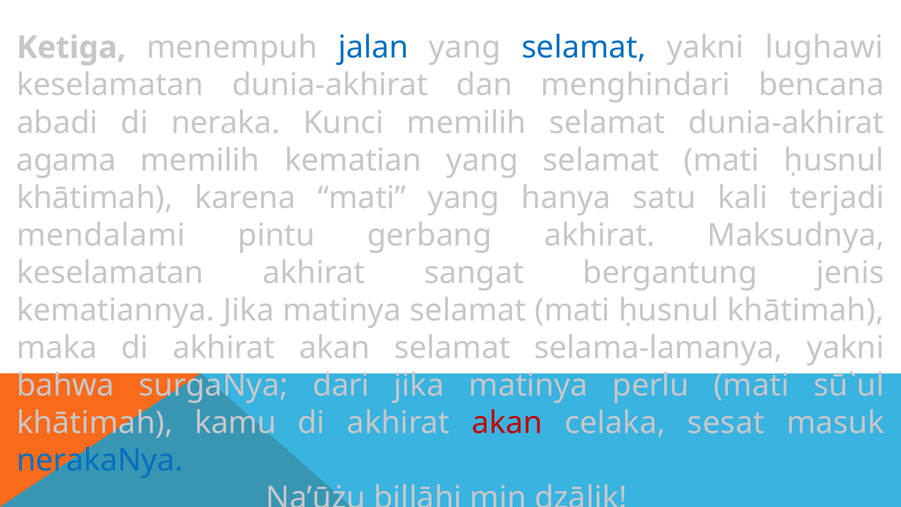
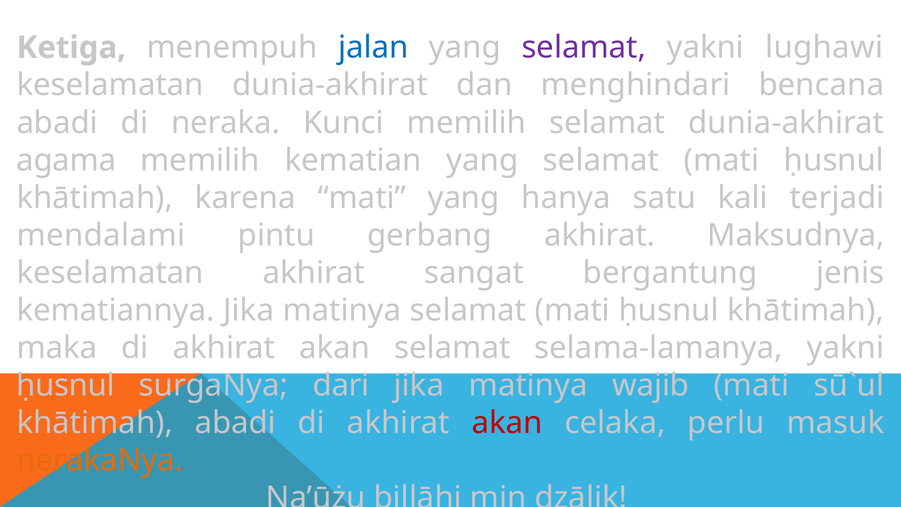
selamat at (584, 48) colour: blue -> purple
bahwa at (65, 385): bahwa -> ḥusnul
perlu: perlu -> wajib
khātimah kamu: kamu -> abadi
sesat: sesat -> perlu
nerakaNya colour: blue -> orange
